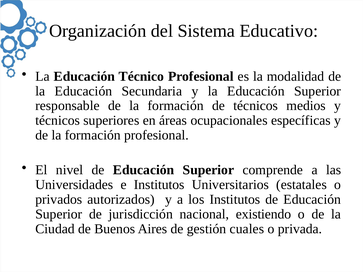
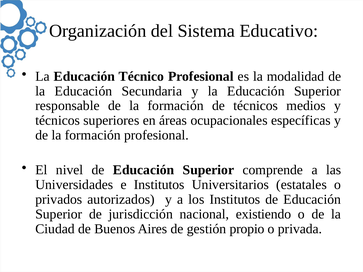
cuales: cuales -> propio
